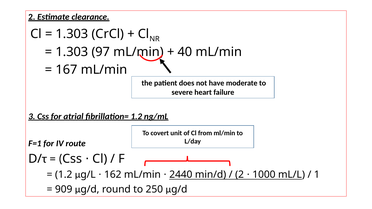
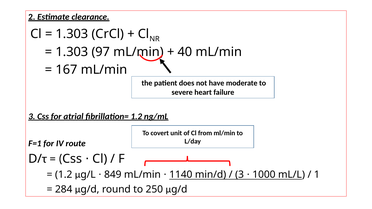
2440: 2440 -> 1140
2 at (240, 175): 2 -> 3
162: 162 -> 849
909: 909 -> 284
